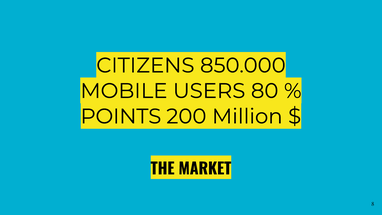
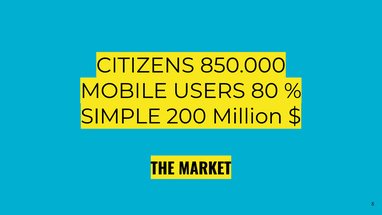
POINTS: POINTS -> SIMPLE
